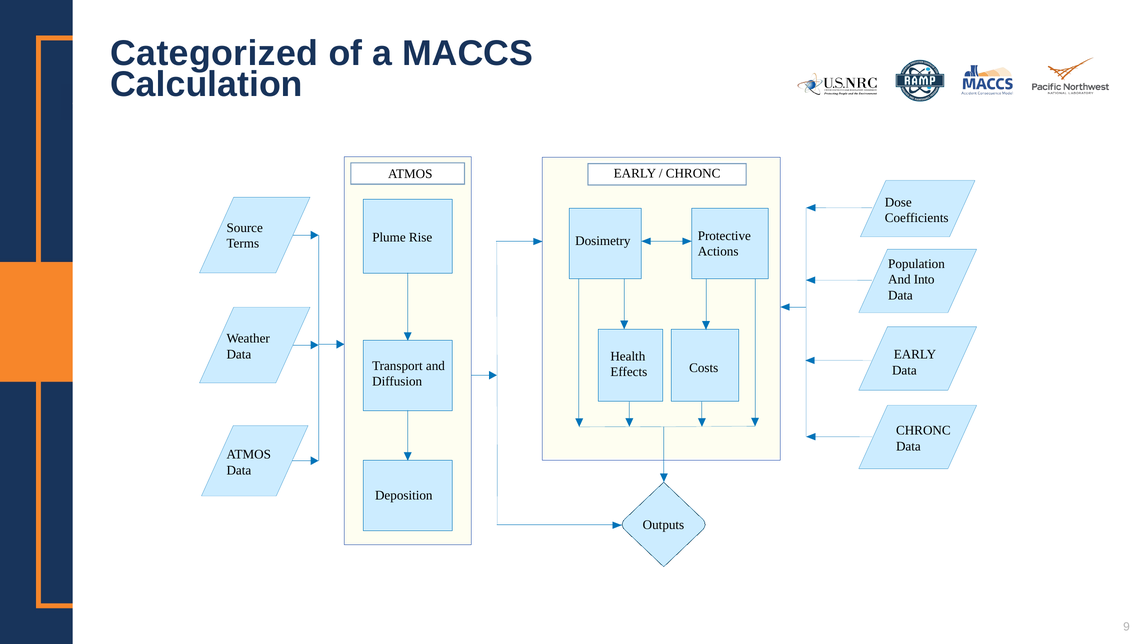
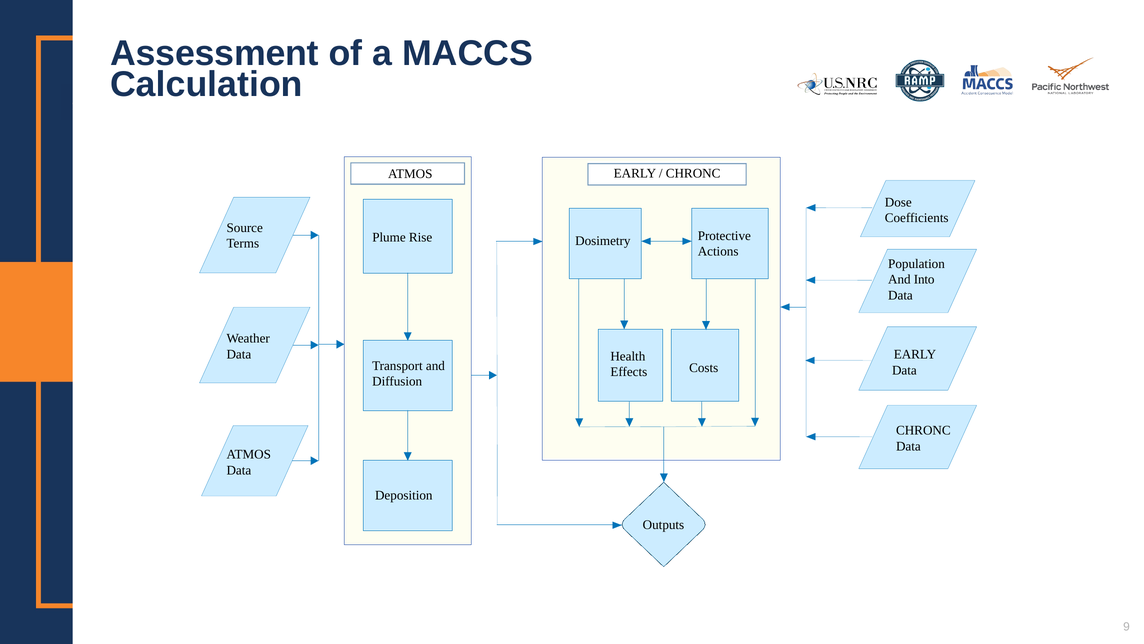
Categorized: Categorized -> Assessment
